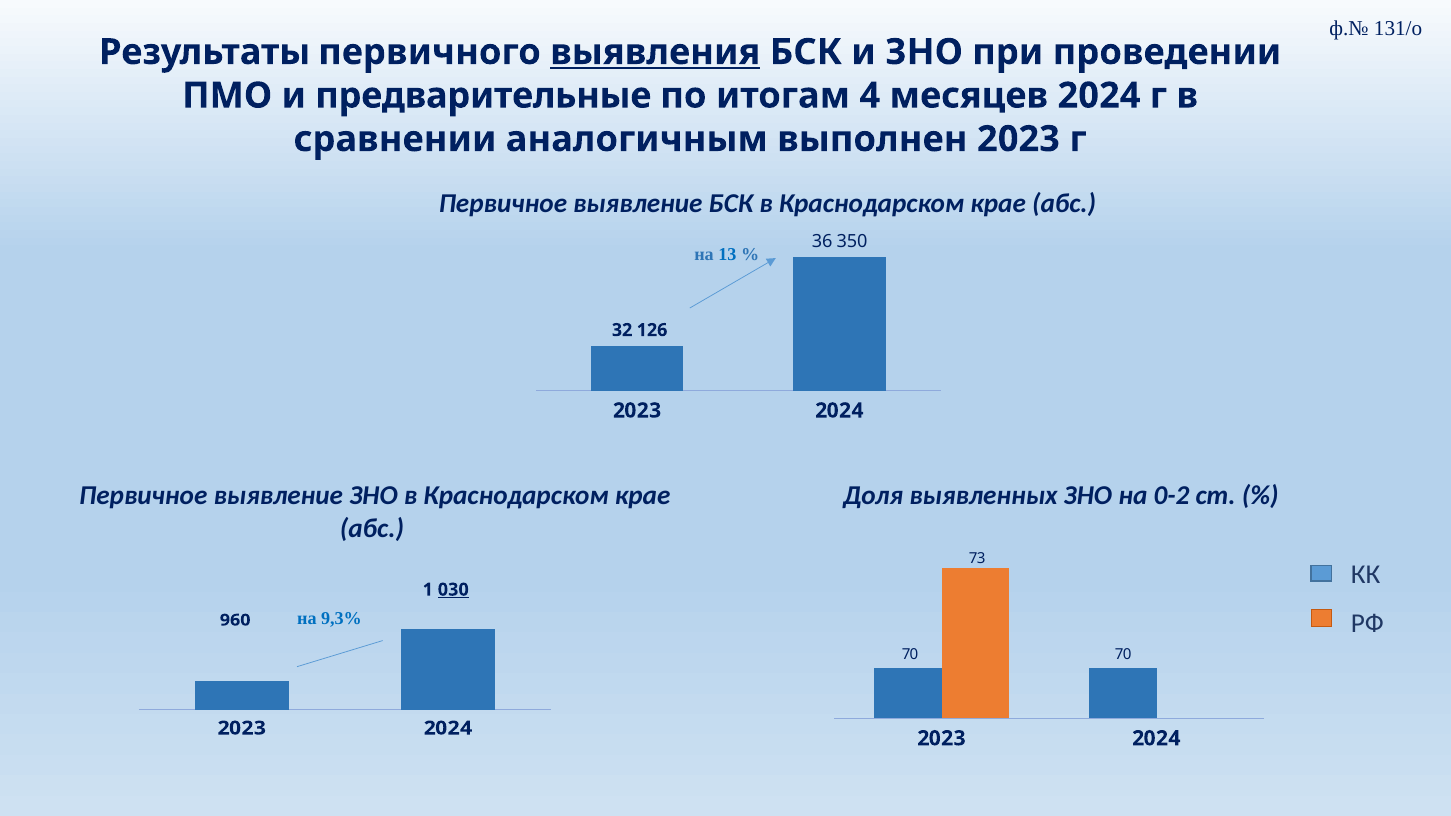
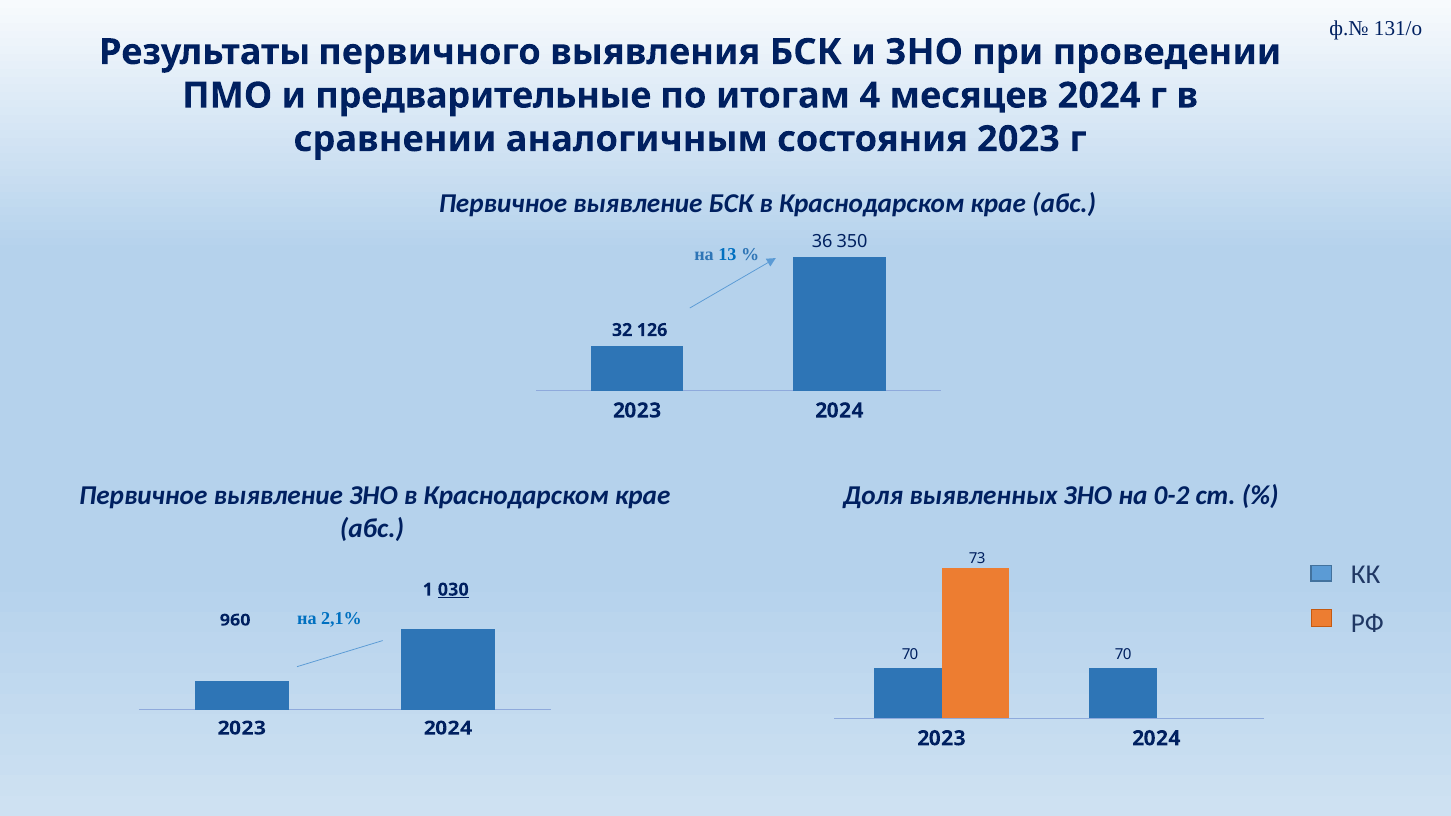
выявления underline: present -> none
выполнен: выполнен -> состояния
9,3%: 9,3% -> 2,1%
